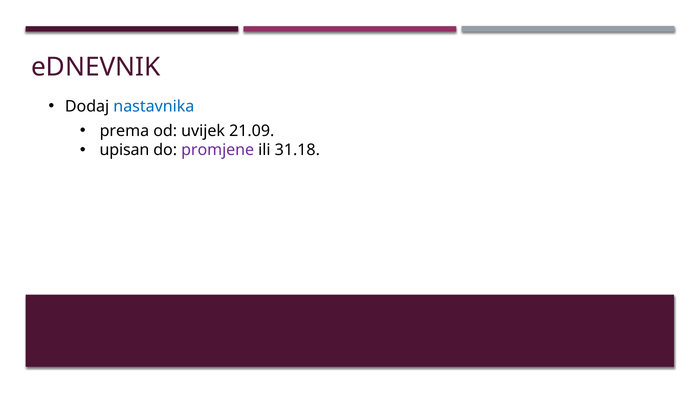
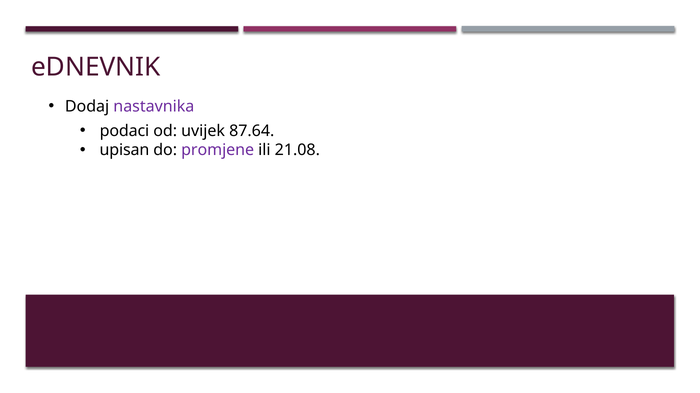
nastavnika colour: blue -> purple
prema: prema -> podaci
21.09: 21.09 -> 87.64
31.18: 31.18 -> 21.08
